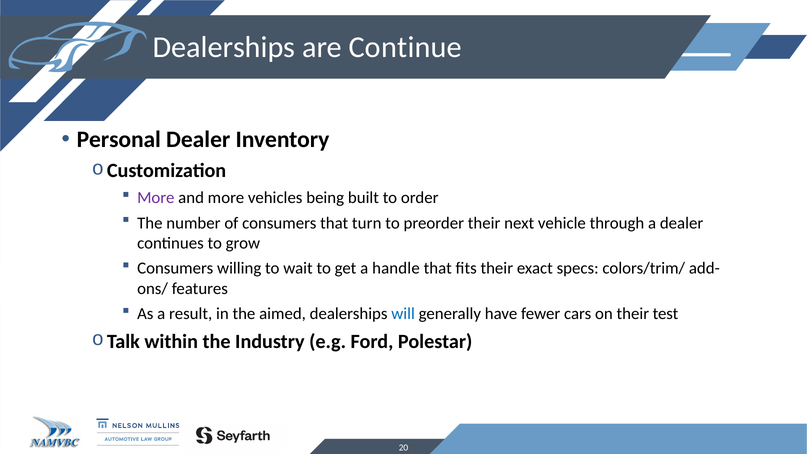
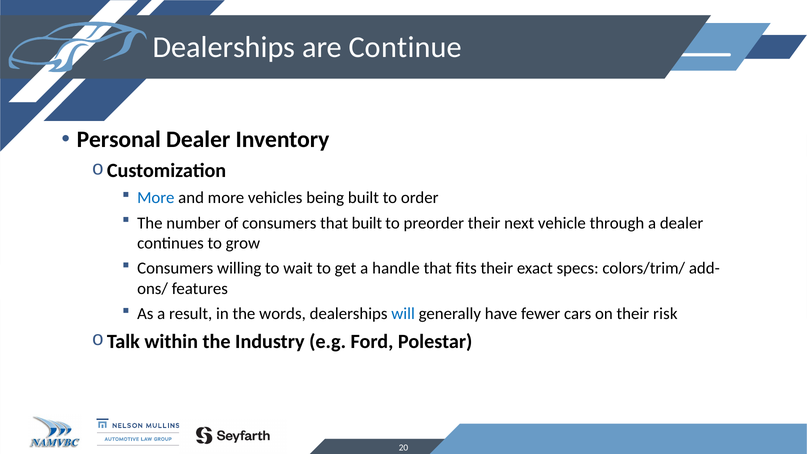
More at (156, 198) colour: purple -> blue
that turn: turn -> built
aimed: aimed -> words
test: test -> risk
